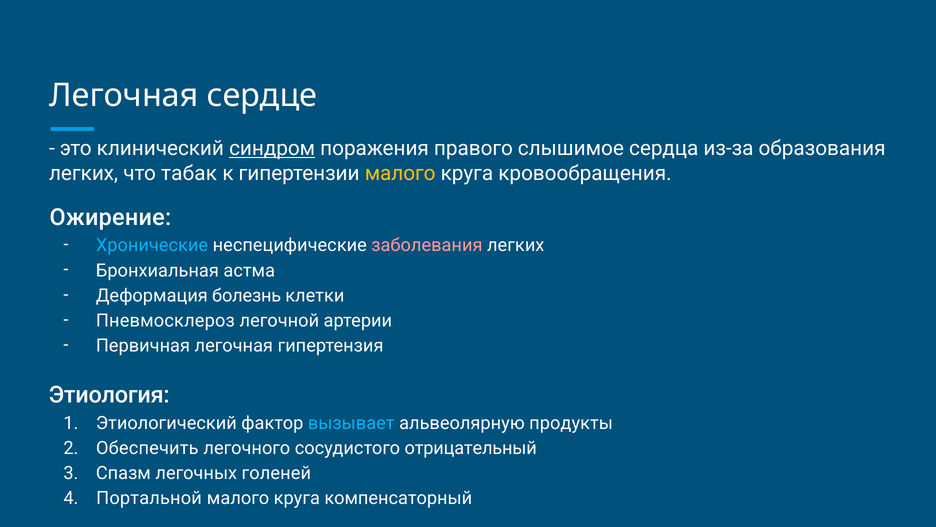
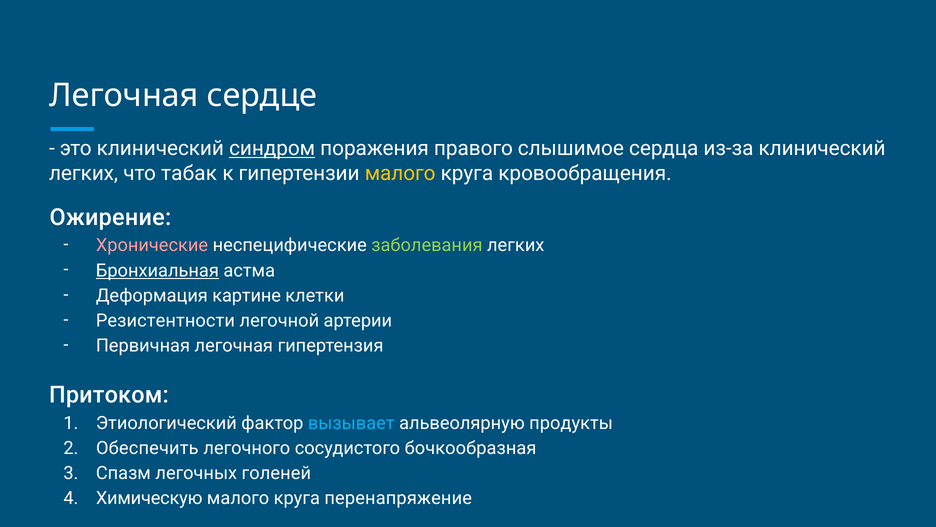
из-за образования: образования -> клинический
Хронические colour: light blue -> pink
заболевания colour: pink -> light green
Бронхиальная underline: none -> present
болезнь: болезнь -> картине
Пневмосклероз: Пневмосклероз -> Резистентности
Этиология: Этиология -> Притоком
отрицательный: отрицательный -> бочкообразная
Портальной: Портальной -> Химическую
компенсаторный: компенсаторный -> перенапряжение
